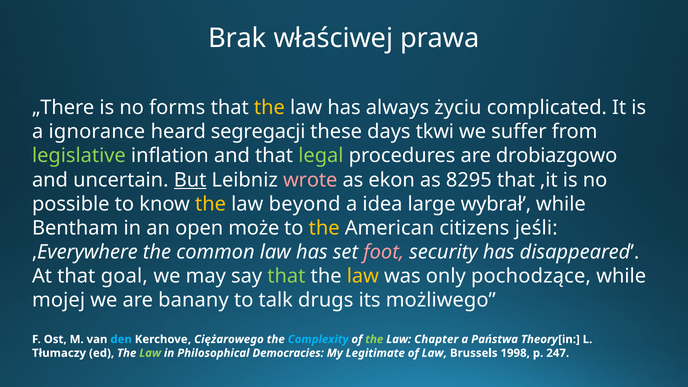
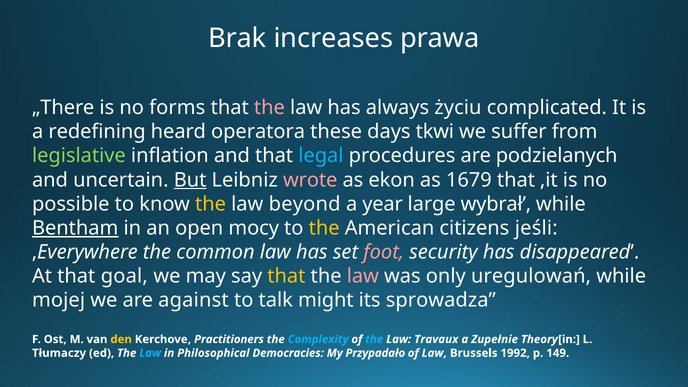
właściwej: właściwej -> increases
the at (269, 108) colour: yellow -> pink
ignorance: ignorance -> redefining
segregacji: segregacji -> operatora
legal colour: light green -> light blue
drobiazgowo: drobiazgowo -> podzielanych
8295: 8295 -> 1679
idea: idea -> year
Bentham underline: none -> present
może: może -> mocy
that at (286, 276) colour: light green -> yellow
law at (363, 276) colour: yellow -> pink
pochodzące: pochodzące -> uregulowań
banany: banany -> against
drugs: drugs -> might
możliwego: możliwego -> sprowadza
den colour: light blue -> yellow
Ciężarowego: Ciężarowego -> Practitioners
the at (374, 339) colour: light green -> light blue
Chapter: Chapter -> Travaux
Państwa: Państwa -> Zupełnie
Law at (150, 353) colour: light green -> light blue
Legitimate: Legitimate -> Przypadało
1998: 1998 -> 1992
247: 247 -> 149
